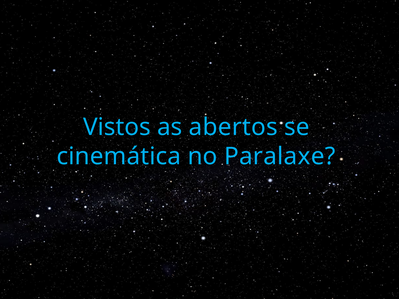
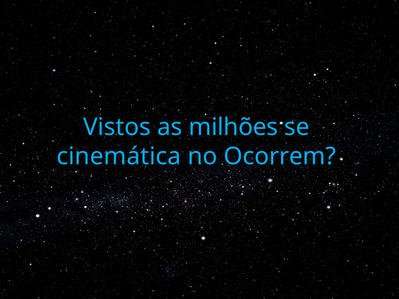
abertos: abertos -> milhões
Paralaxe: Paralaxe -> Ocorrem
